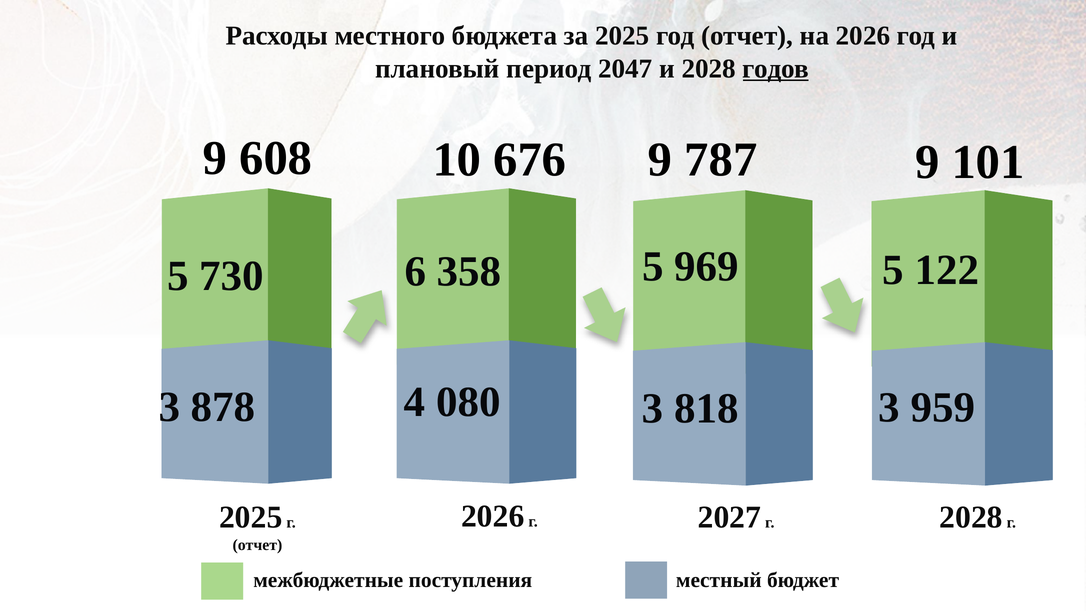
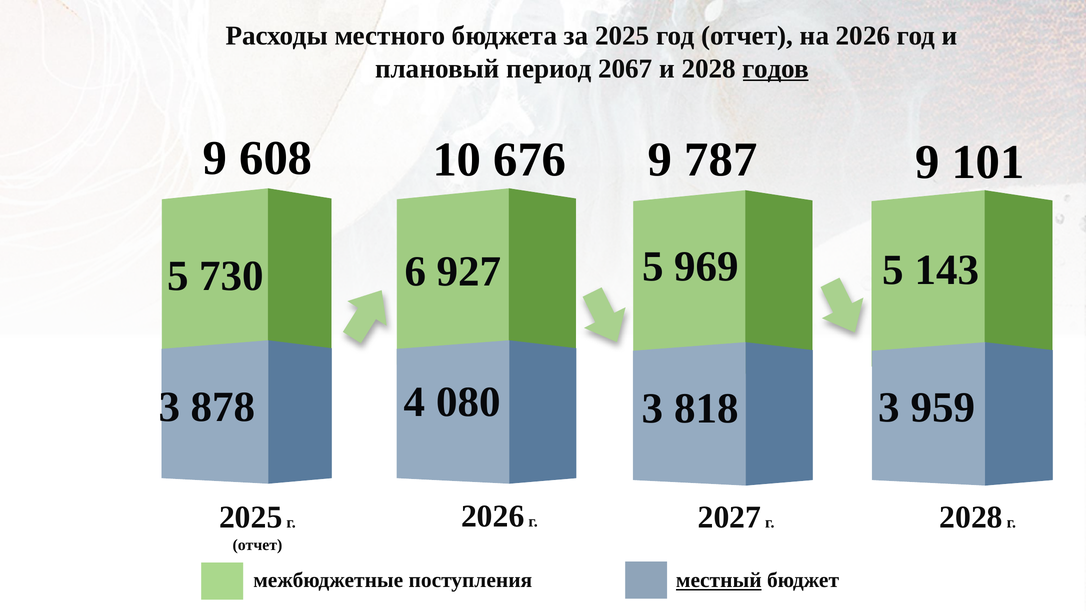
2047: 2047 -> 2067
358: 358 -> 927
122: 122 -> 143
местный underline: none -> present
